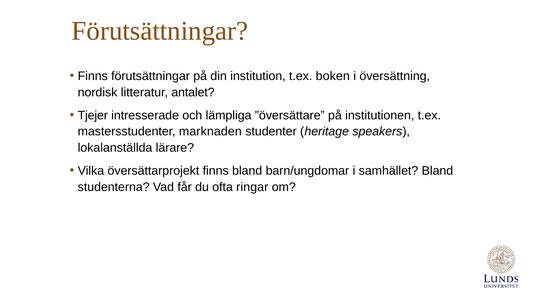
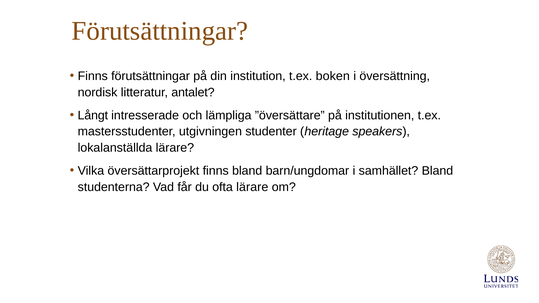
Tjejer: Tjejer -> Långt
marknaden: marknaden -> utgivningen
ofta ringar: ringar -> lärare
